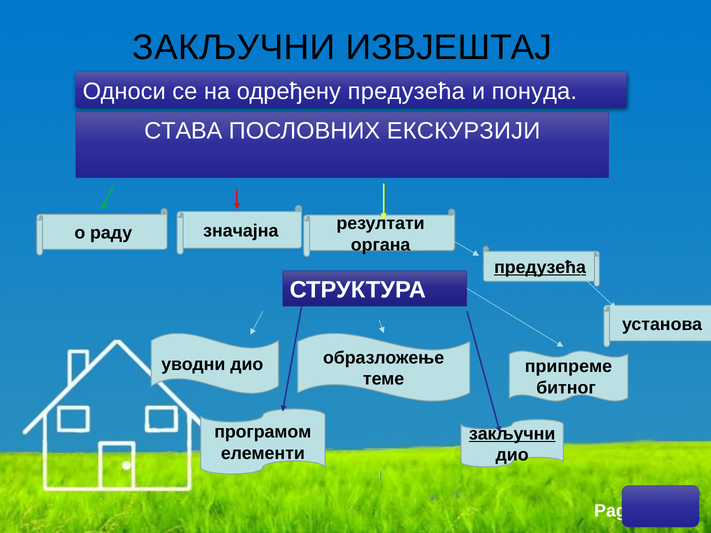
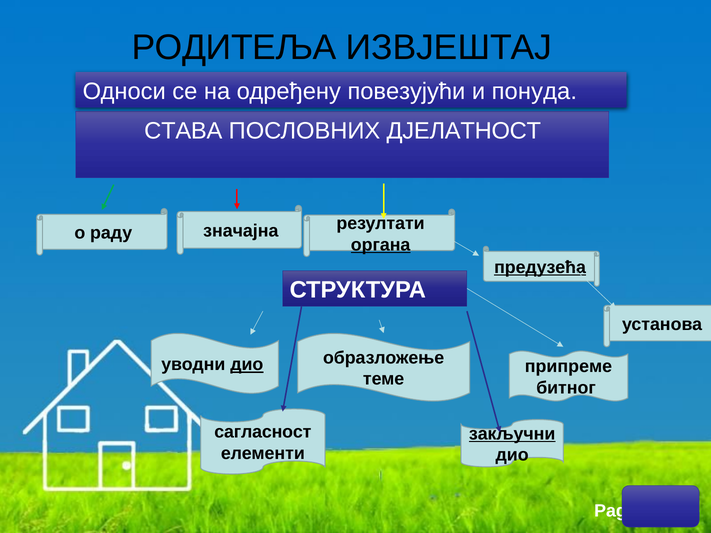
ЗАКЉУЧНИ at (234, 48): ЗАКЉУЧНИ -> РОДИТЕЉА
одређену предузећа: предузећа -> повезујући
ЕКСКУРЗИЈИ: ЕКСКУРЗИЈИ -> ДЈЕЛАТНОСТ
органа underline: none -> present
дио at (247, 365) underline: none -> present
програмом: програмом -> сагласност
